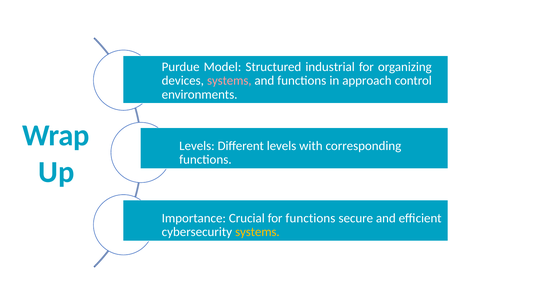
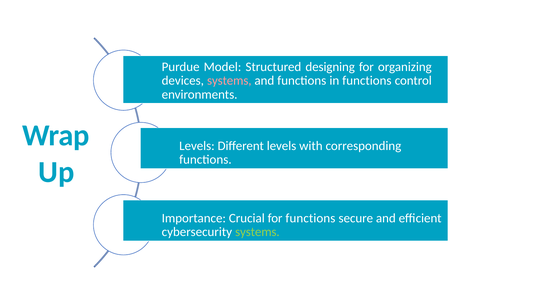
industrial: industrial -> designing
in approach: approach -> functions
systems at (257, 232) colour: yellow -> light green
